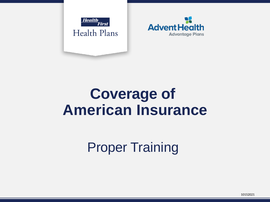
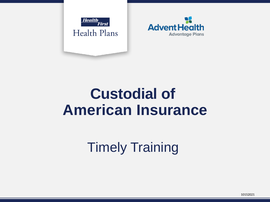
Coverage: Coverage -> Custodial
Proper: Proper -> Timely
